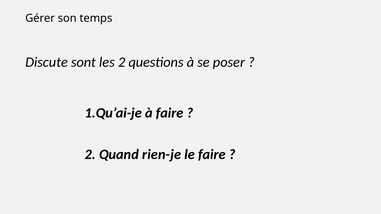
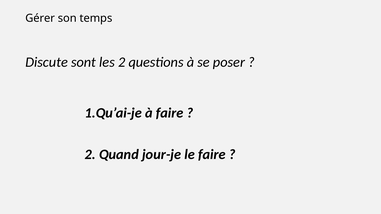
rien-je: rien-je -> jour-je
